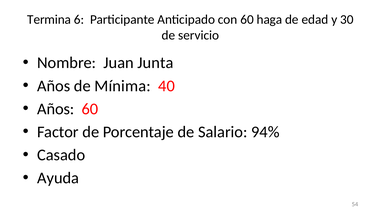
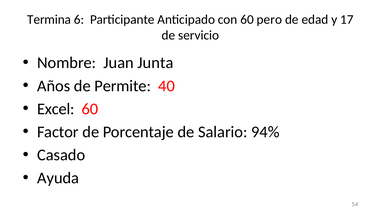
haga: haga -> pero
30: 30 -> 17
Mínima: Mínima -> Permite
Años at (56, 109): Años -> Excel
